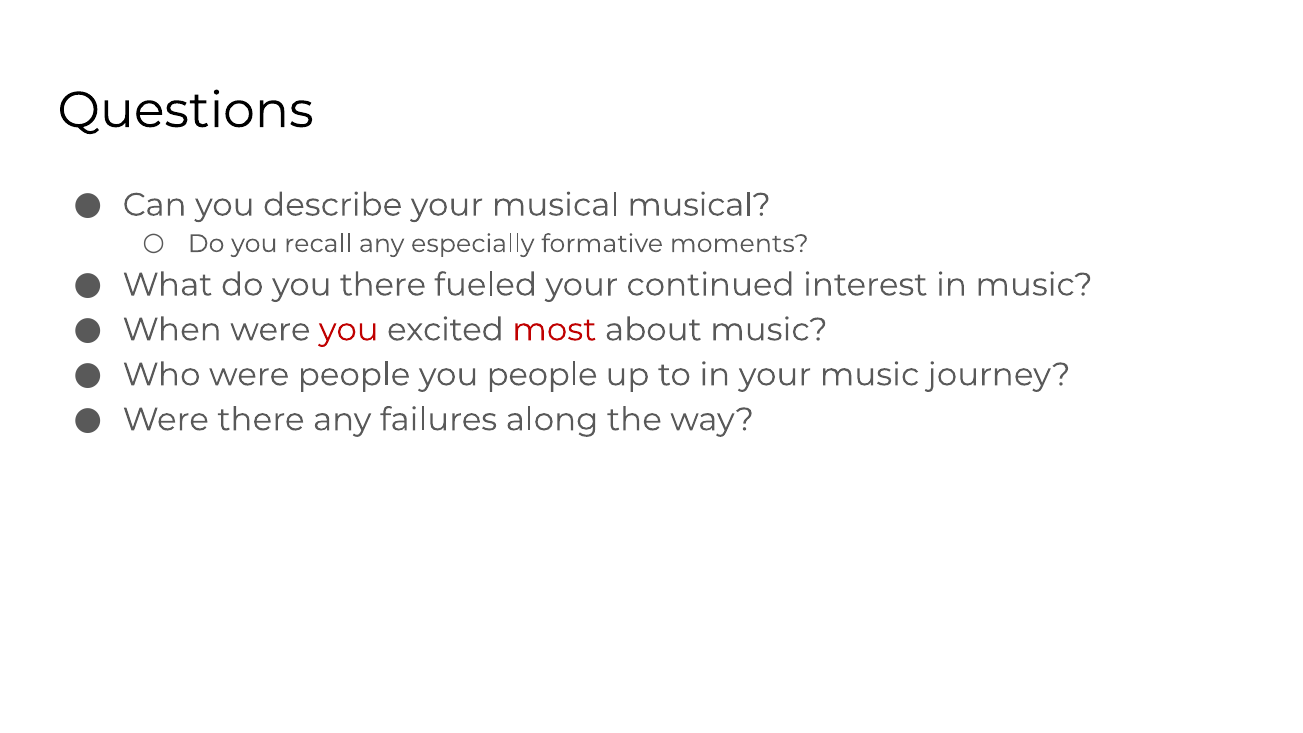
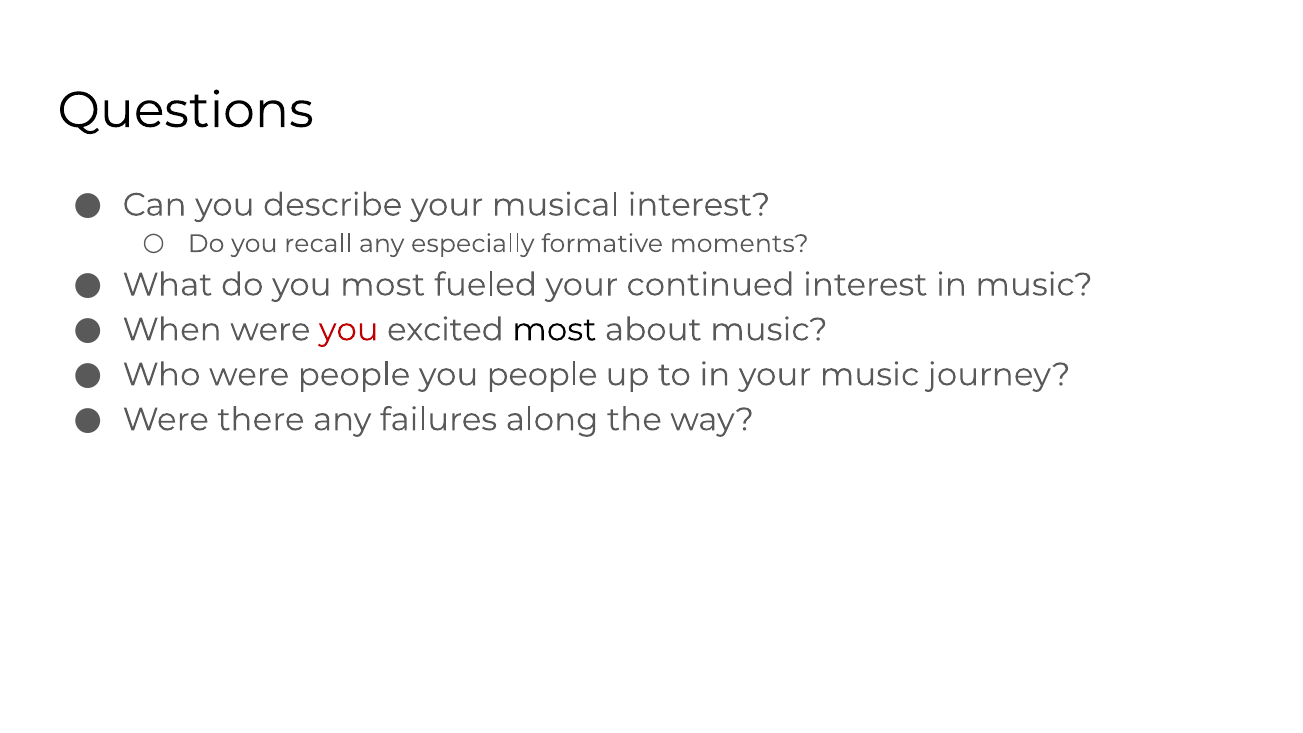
musical musical: musical -> interest
you there: there -> most
most at (554, 330) colour: red -> black
